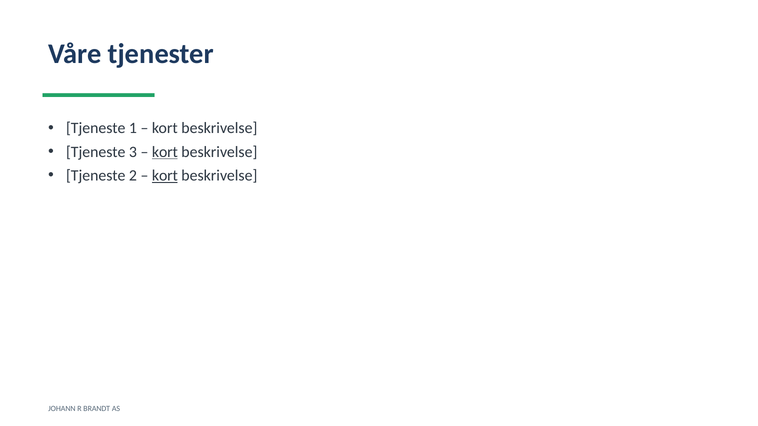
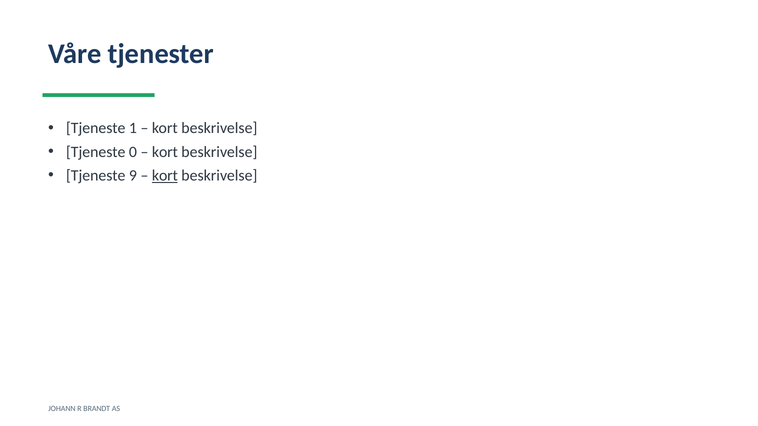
3: 3 -> 0
kort at (165, 152) underline: present -> none
2: 2 -> 9
